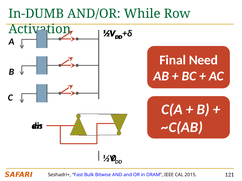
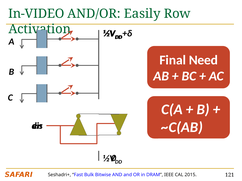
In-DUMB: In-DUMB -> In-VIDEO
While: While -> Easily
